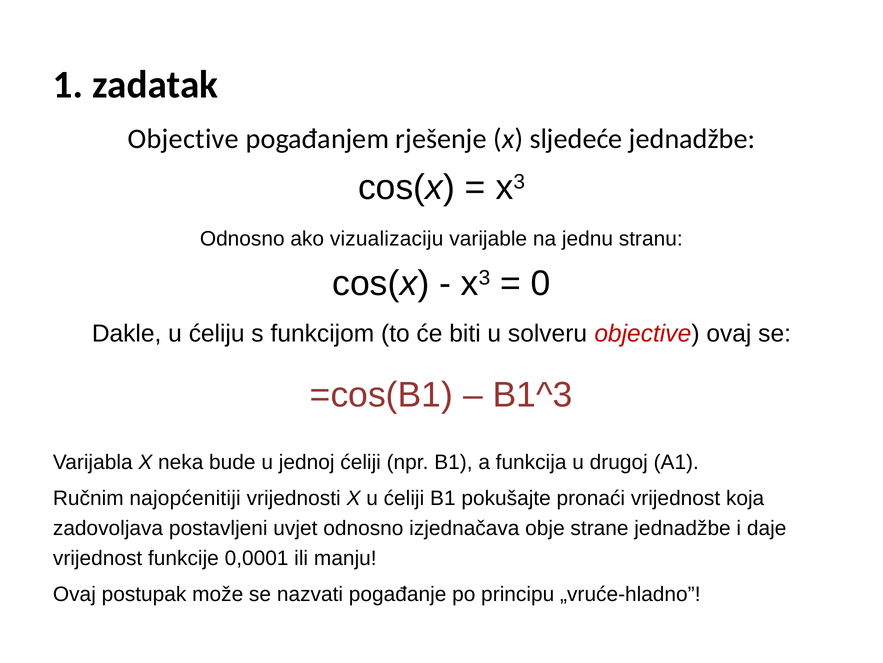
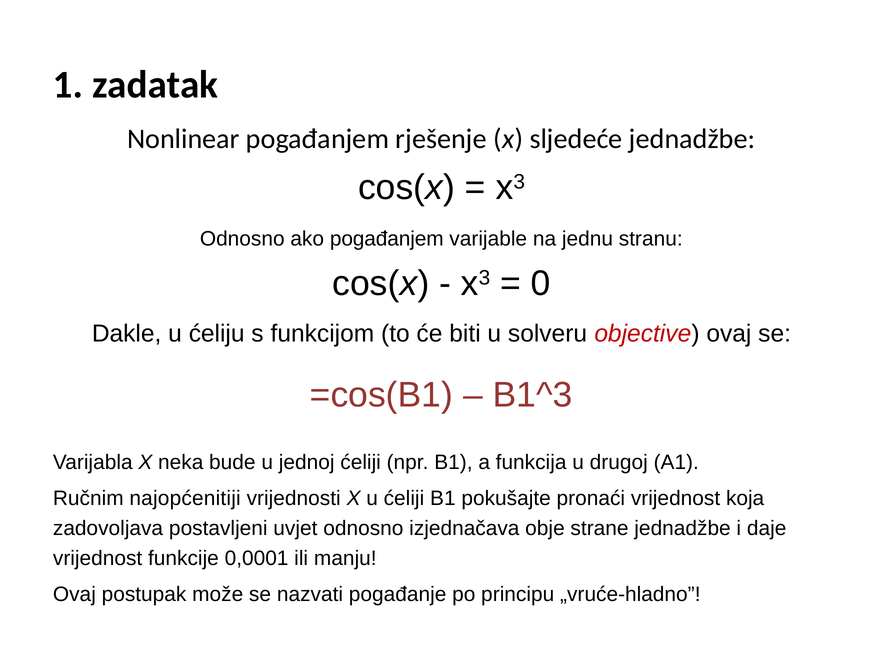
Objective at (183, 139): Objective -> Nonlinear
ako vizualizaciju: vizualizaciju -> pogađanjem
